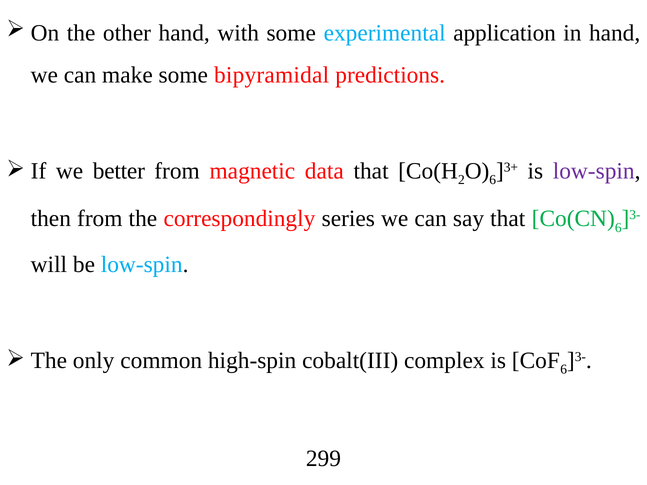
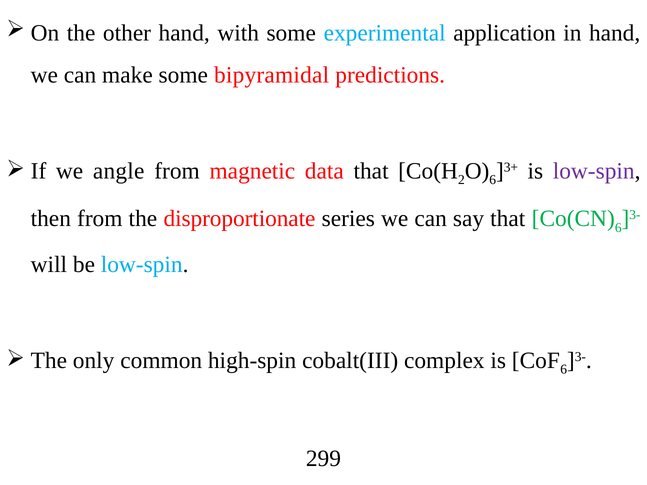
better: better -> angle
correspondingly: correspondingly -> disproportionate
